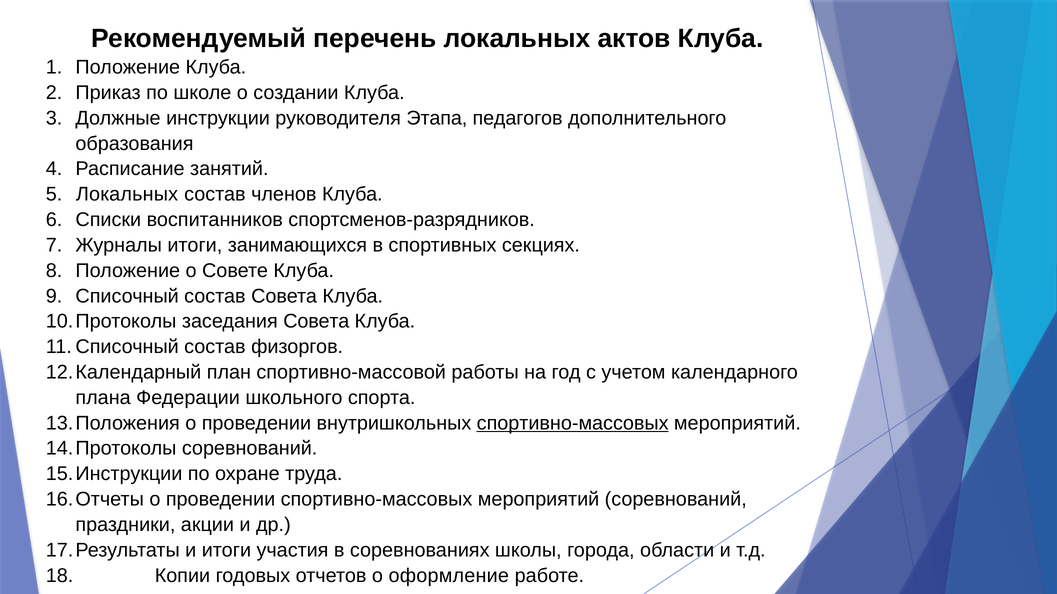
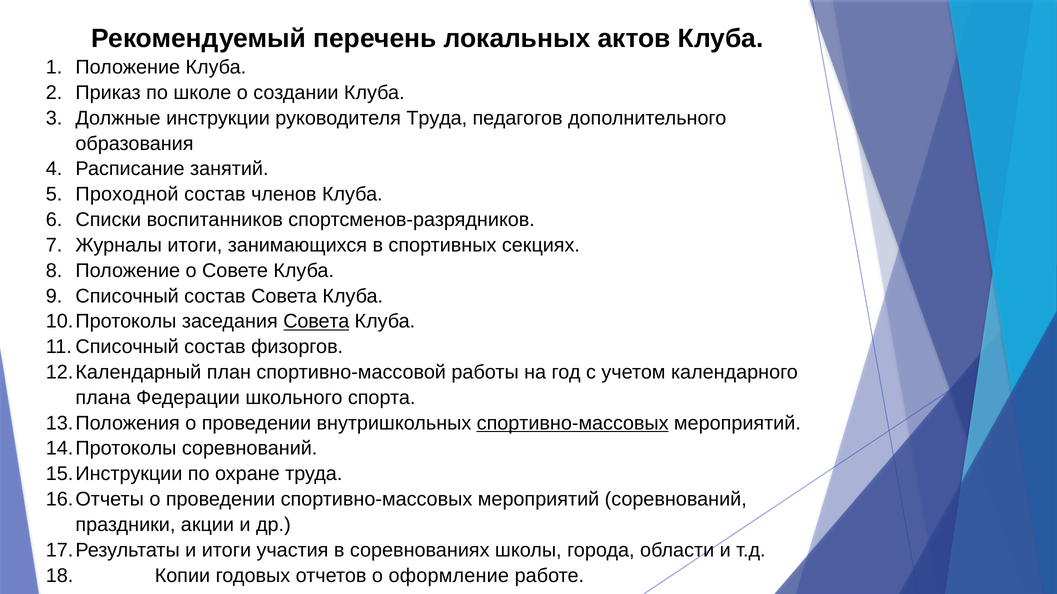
руководителя Этапа: Этапа -> Труда
Локальных at (127, 195): Локальных -> Проходной
Совета at (316, 322) underline: none -> present
